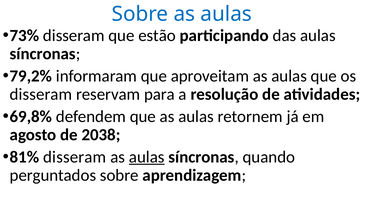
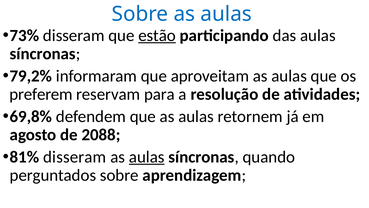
estão underline: none -> present
disseram at (41, 94): disseram -> preferem
2038: 2038 -> 2088
